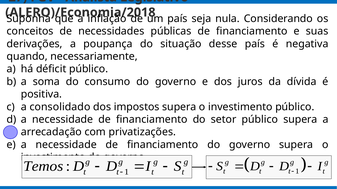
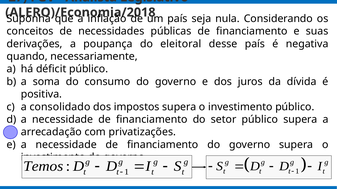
situação: situação -> eleitoral
